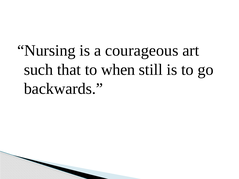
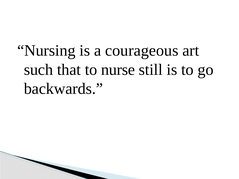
when: when -> nurse
